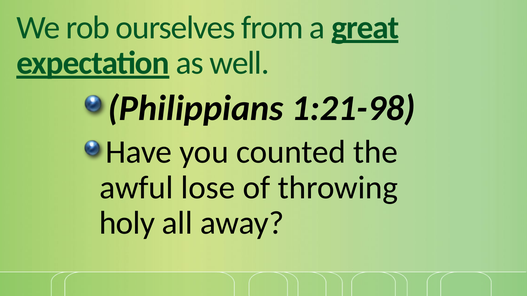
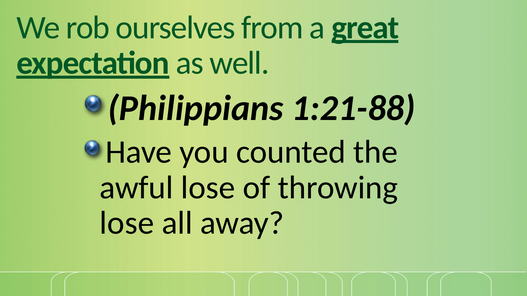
1:21-98: 1:21-98 -> 1:21-88
holy at (127, 223): holy -> lose
